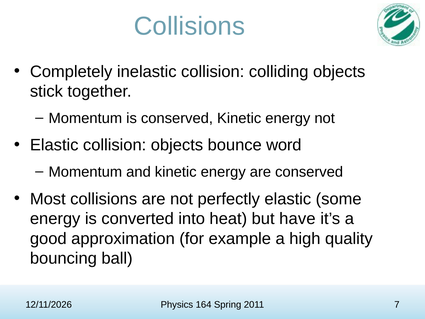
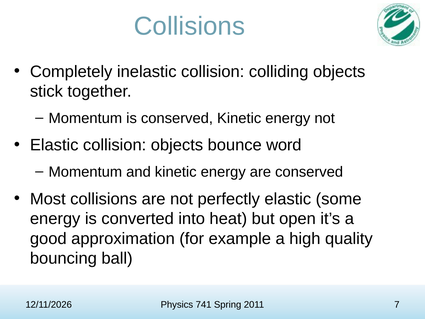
have: have -> open
164: 164 -> 741
